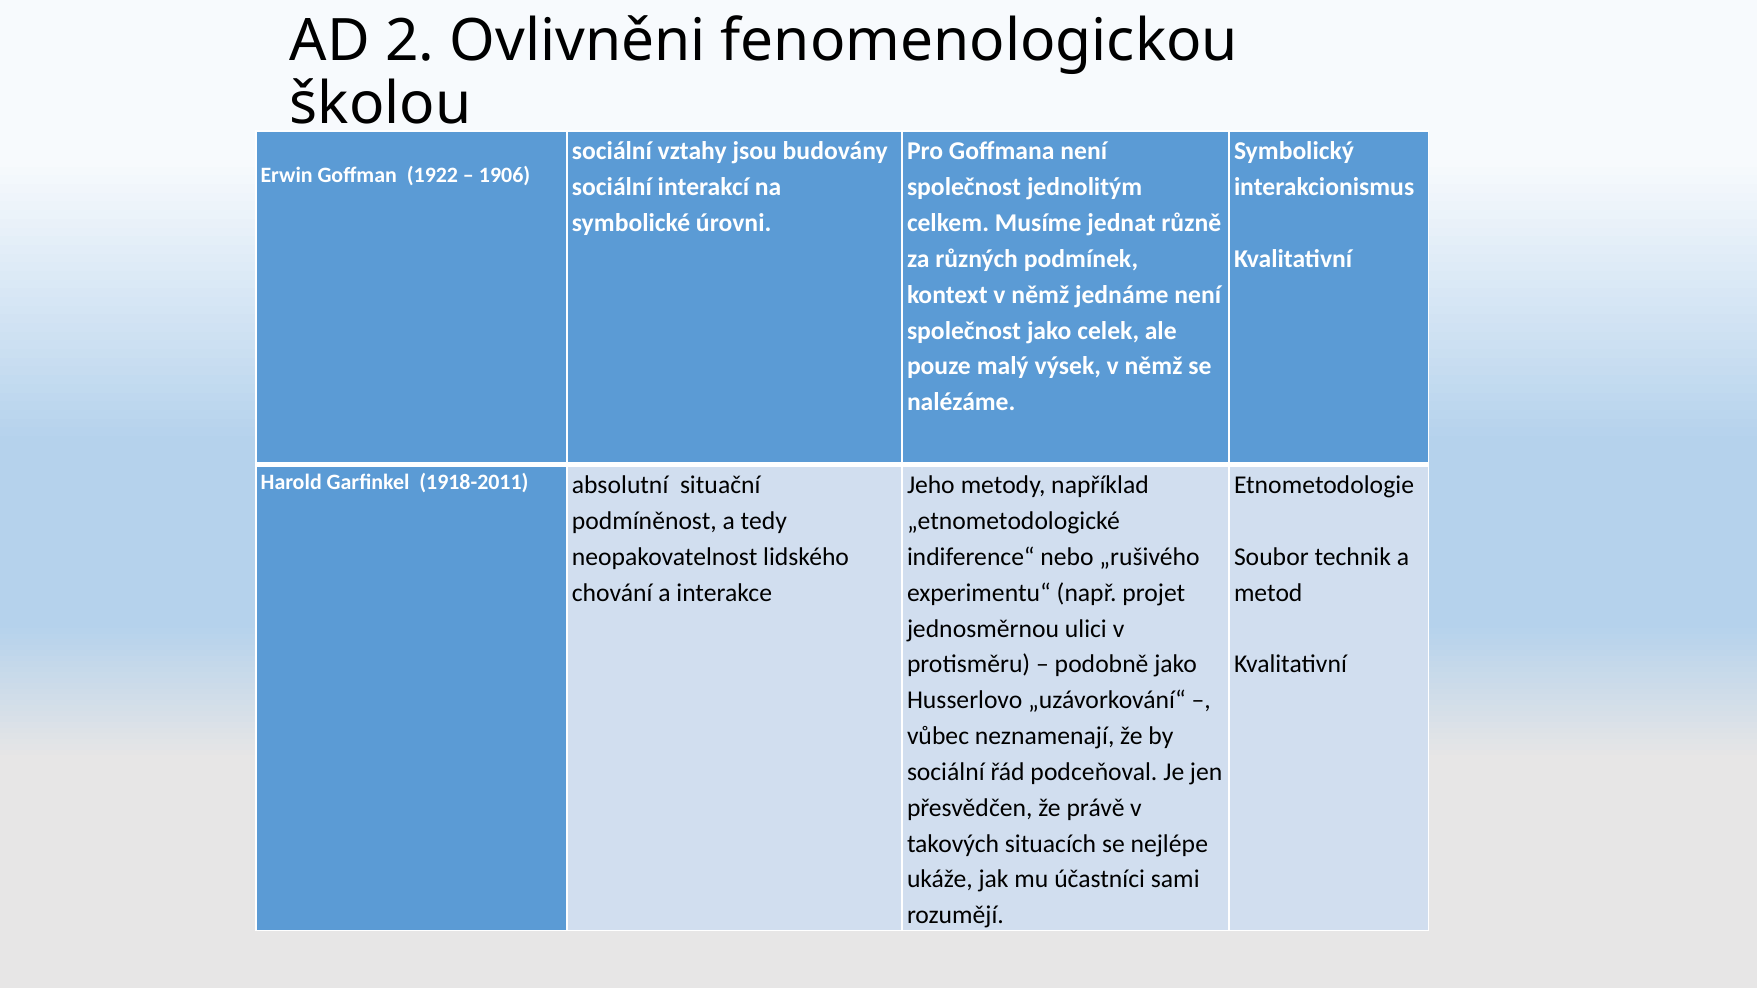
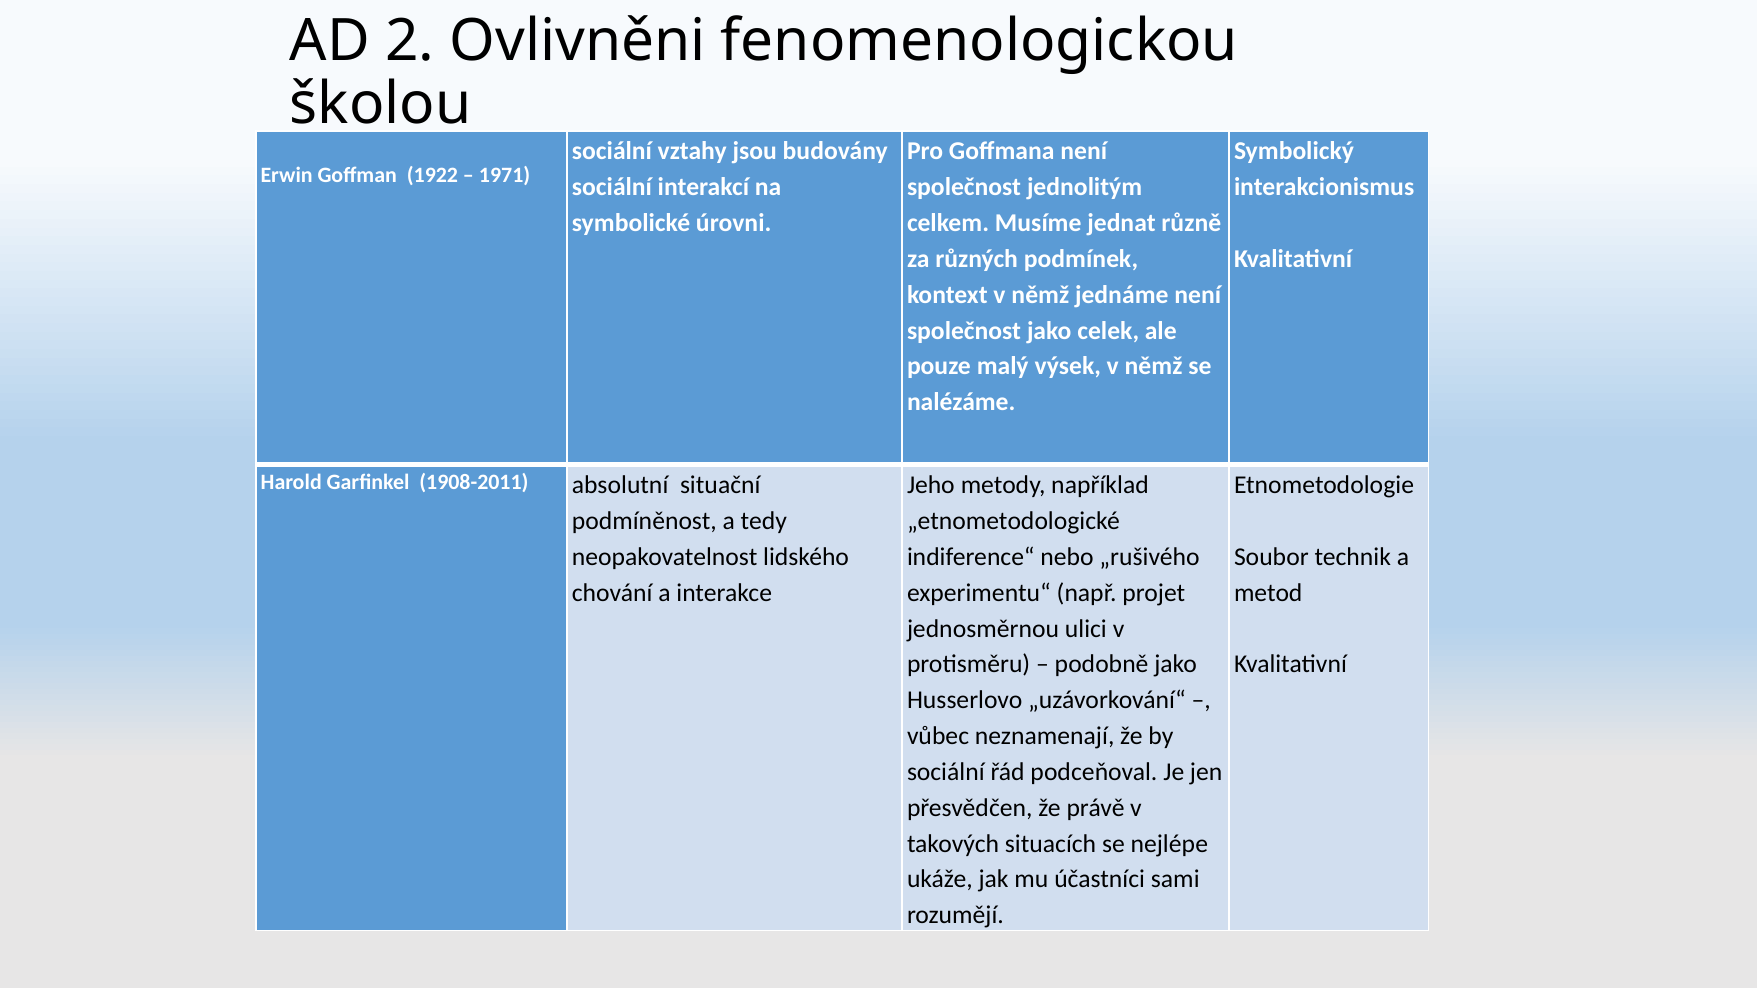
1906: 1906 -> 1971
1918-2011: 1918-2011 -> 1908-2011
